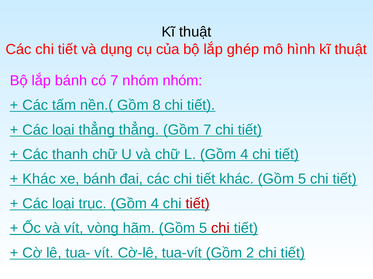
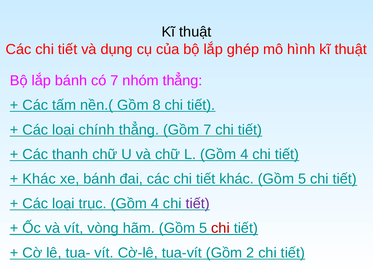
nhóm nhóm: nhóm -> thẳng
loại thẳng: thẳng -> chính
tiết at (198, 204) colour: red -> purple
